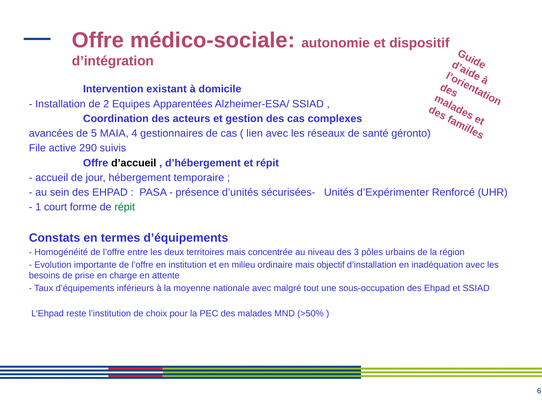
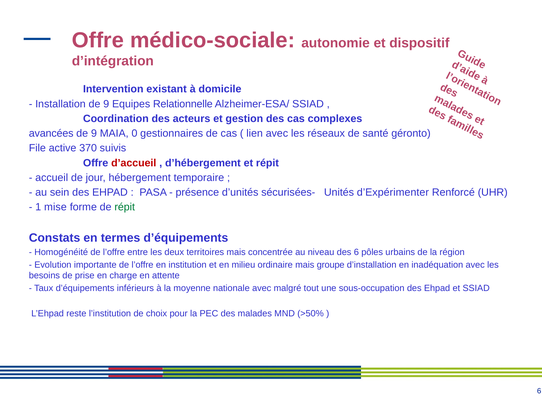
Installation de 2: 2 -> 9
Apparentées: Apparentées -> Relationnelle
5 at (94, 134): 5 -> 9
4: 4 -> 0
290: 290 -> 370
d’accueil colour: black -> red
court: court -> mise
des 3: 3 -> 6
objectif: objectif -> groupe
